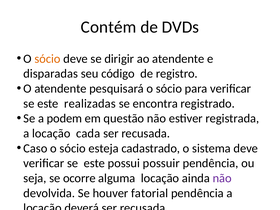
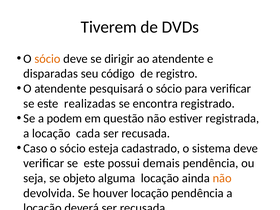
Contém: Contém -> Tiverem
possui possuir: possuir -> demais
ocorre: ocorre -> objeto
não at (222, 178) colour: purple -> orange
houver fatorial: fatorial -> locação
